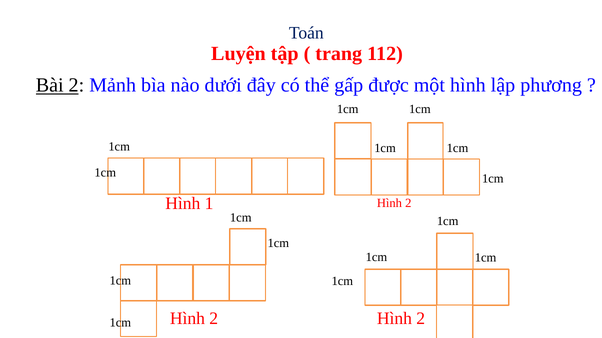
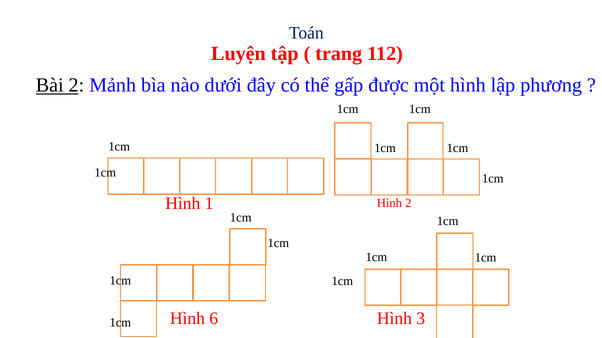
2 at (214, 319): 2 -> 6
2 at (421, 319): 2 -> 3
